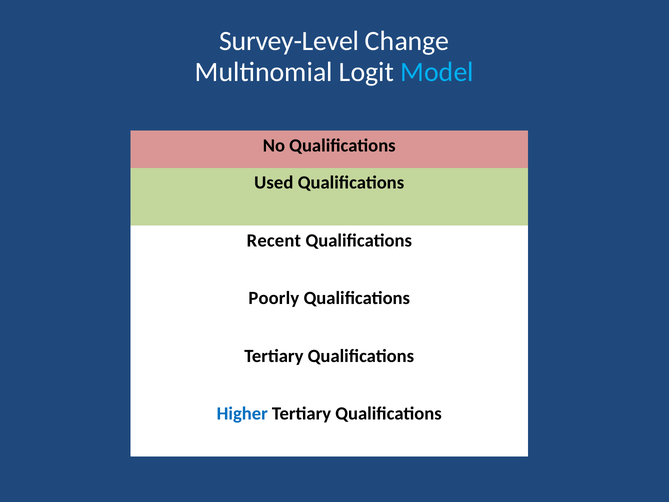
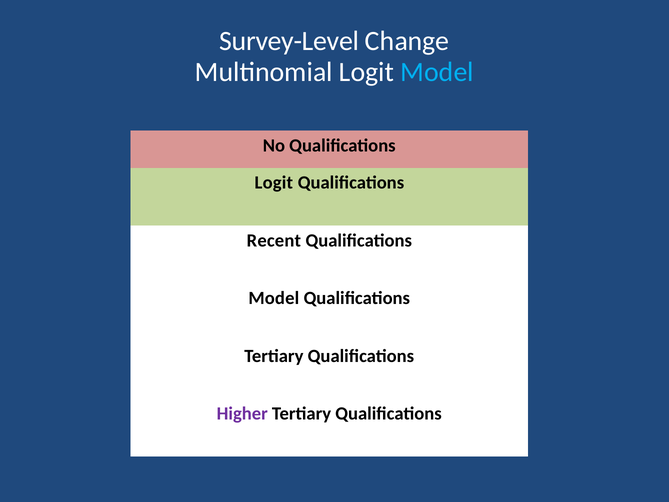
Used at (274, 183): Used -> Logit
Poorly at (274, 298): Poorly -> Model
Higher colour: blue -> purple
